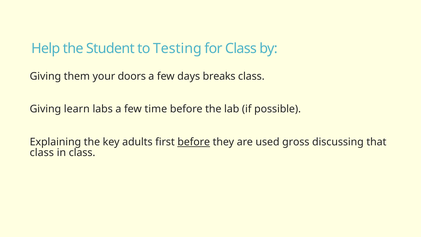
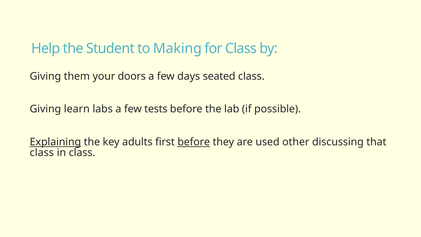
Testing: Testing -> Making
breaks: breaks -> seated
time: time -> tests
Explaining underline: none -> present
gross: gross -> other
